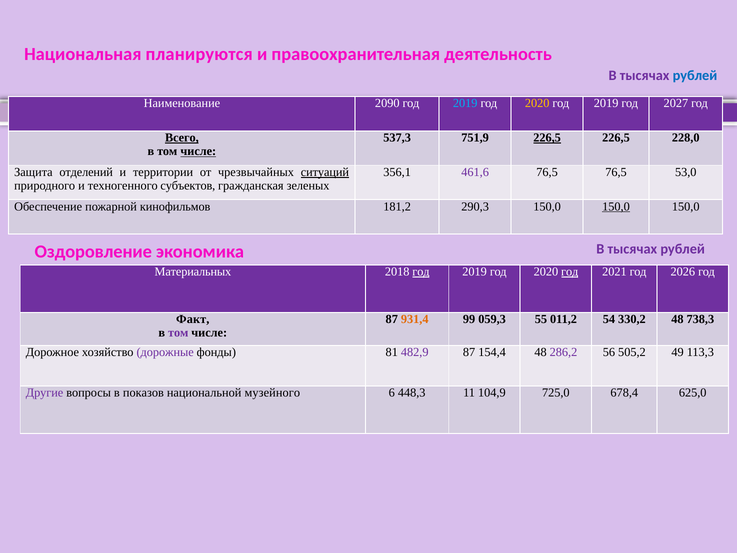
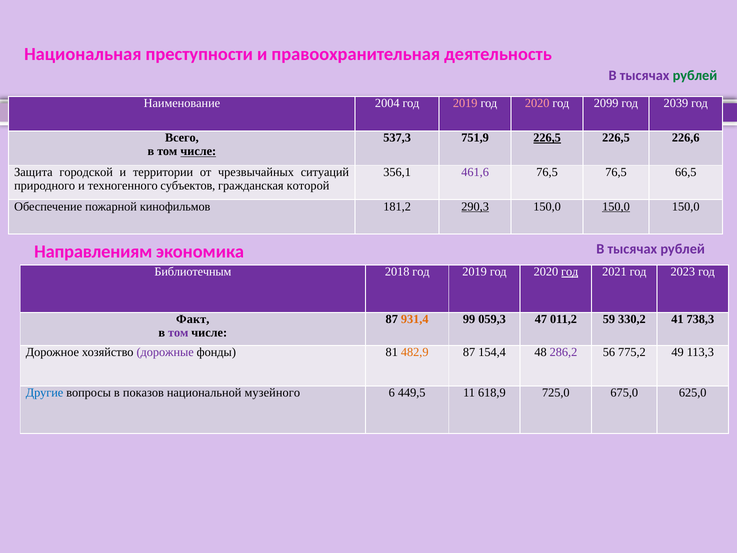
планируются: планируются -> преступности
рублей at (695, 76) colour: blue -> green
2090: 2090 -> 2004
2019 at (465, 103) colour: light blue -> pink
2020 at (537, 103) colour: yellow -> pink
2019 at (606, 103): 2019 -> 2099
2027: 2027 -> 2039
Всего underline: present -> none
228,0: 228,0 -> 226,6
отделений: отделений -> городской
ситуаций underline: present -> none
53,0: 53,0 -> 66,5
зеленых: зеленых -> которой
290,3 underline: none -> present
Оздоровление: Оздоровление -> Направлениям
Материальных: Материальных -> Библиотечным
год at (421, 272) underline: present -> none
2026: 2026 -> 2023
55: 55 -> 47
54: 54 -> 59
330,2 48: 48 -> 41
482,9 colour: purple -> orange
505,2: 505,2 -> 775,2
Другие colour: purple -> blue
448,3: 448,3 -> 449,5
104,9: 104,9 -> 618,9
678,4: 678,4 -> 675,0
